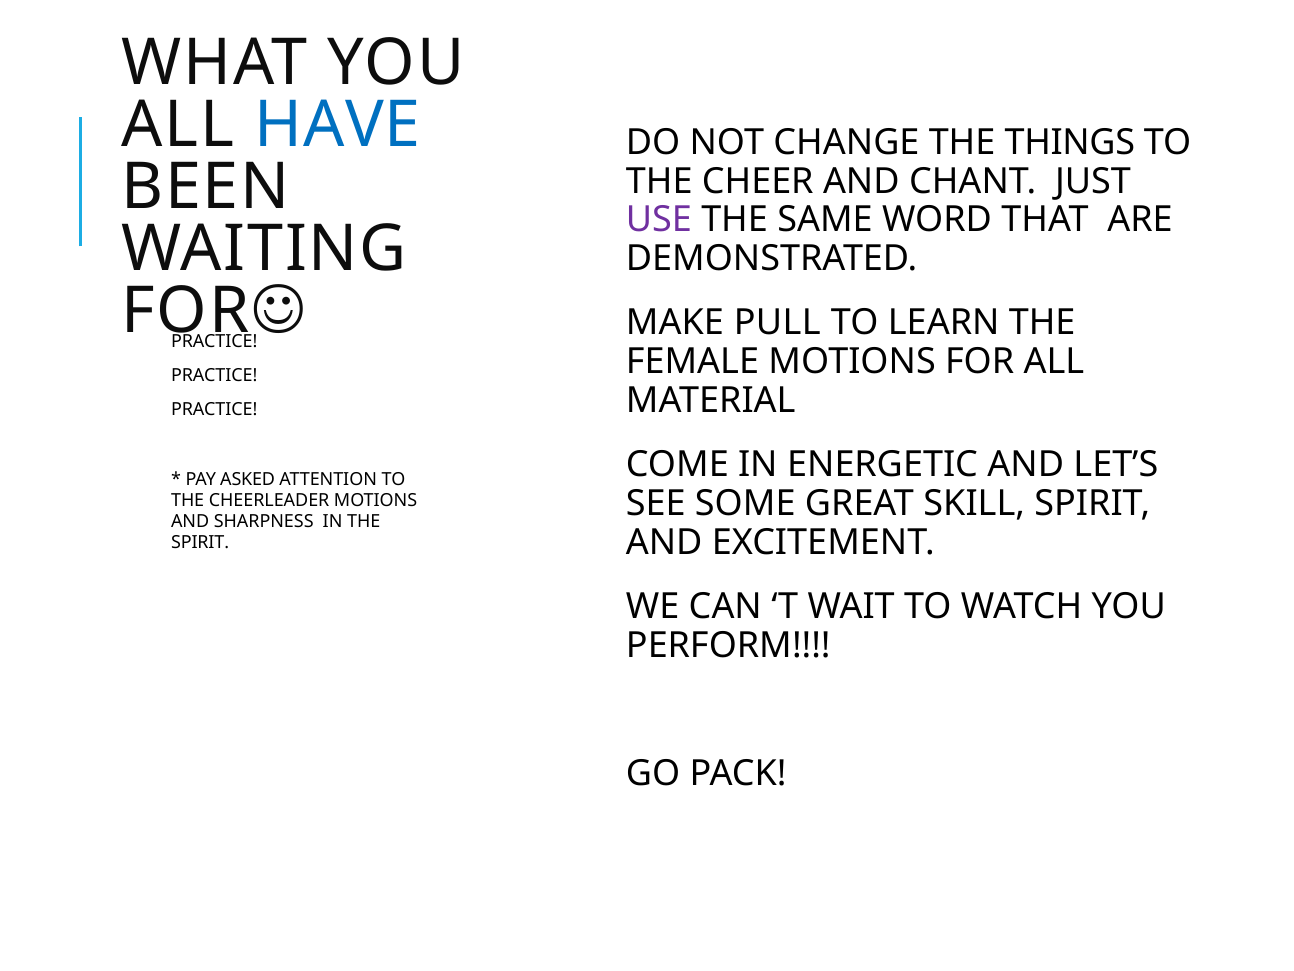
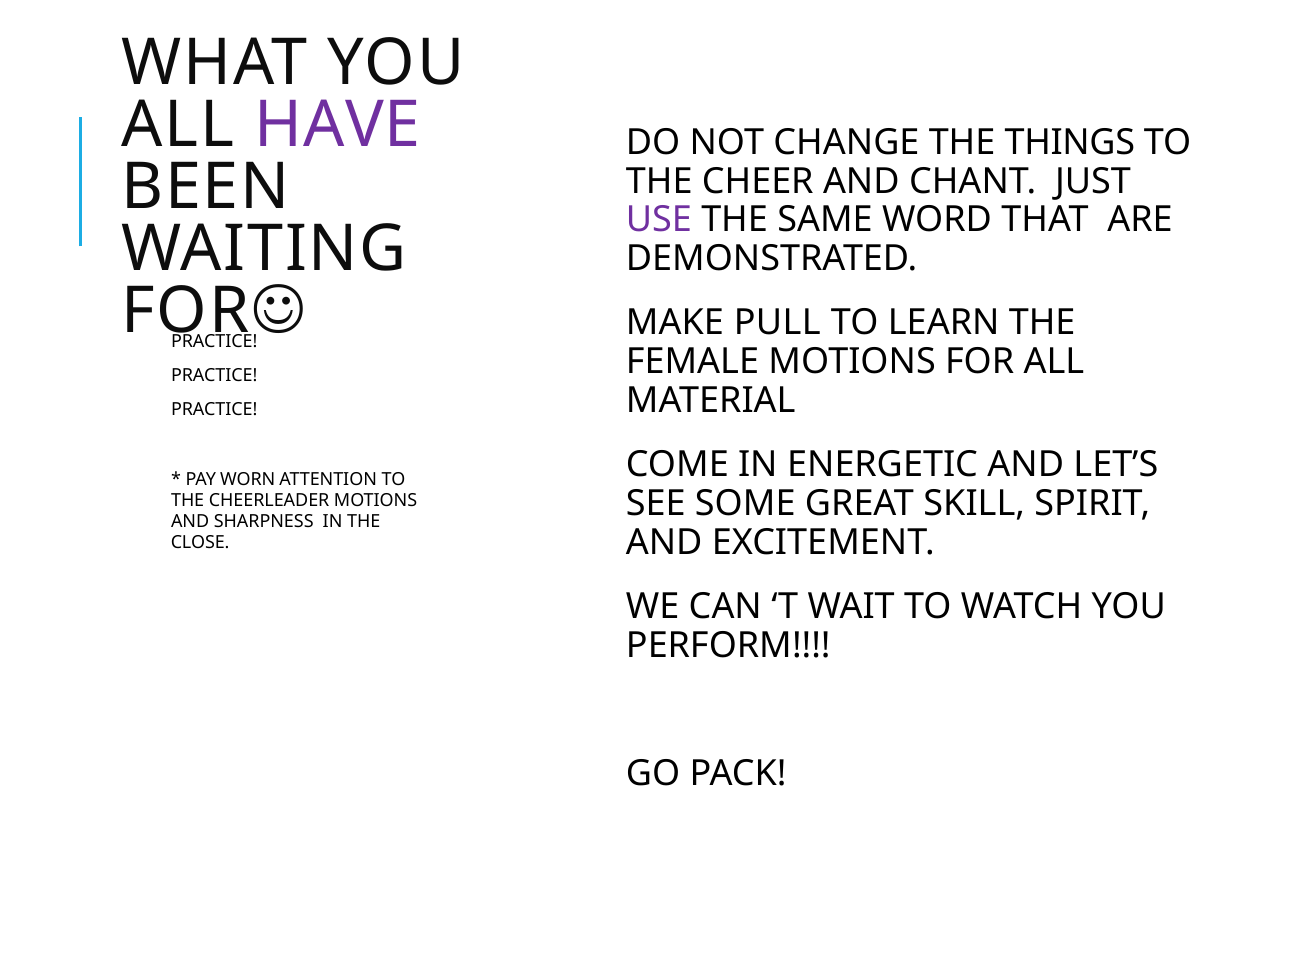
HAVE colour: blue -> purple
ASKED: ASKED -> WORN
SPIRIT at (200, 542): SPIRIT -> CLOSE
